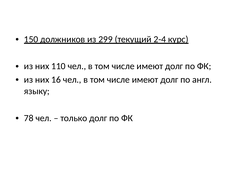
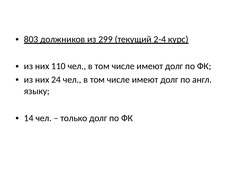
150: 150 -> 803
16: 16 -> 24
78: 78 -> 14
